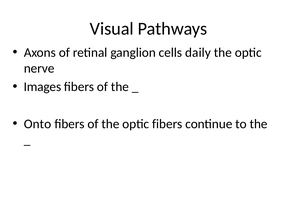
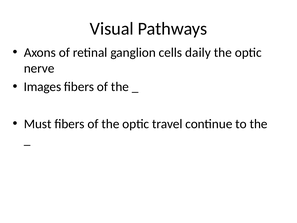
Onto: Onto -> Must
optic fibers: fibers -> travel
